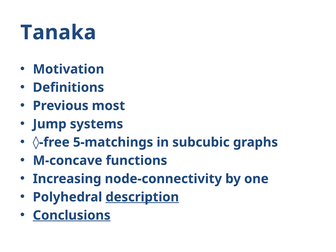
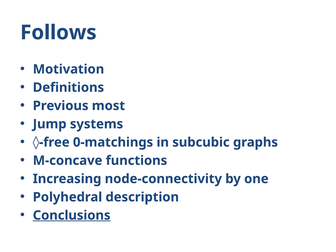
Tanaka: Tanaka -> Follows
5-matchings: 5-matchings -> 0-matchings
description underline: present -> none
